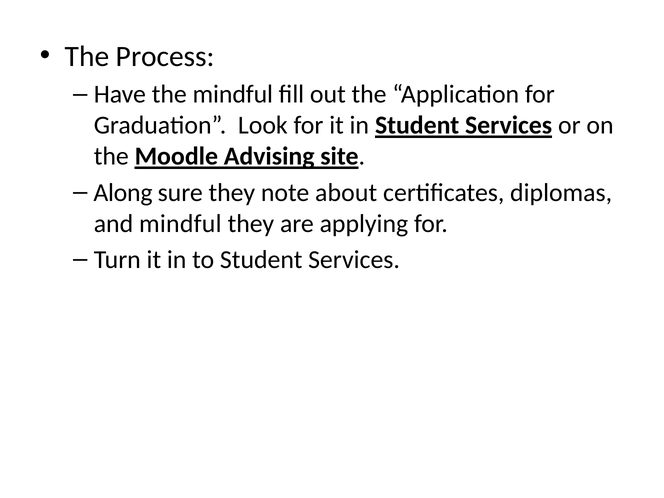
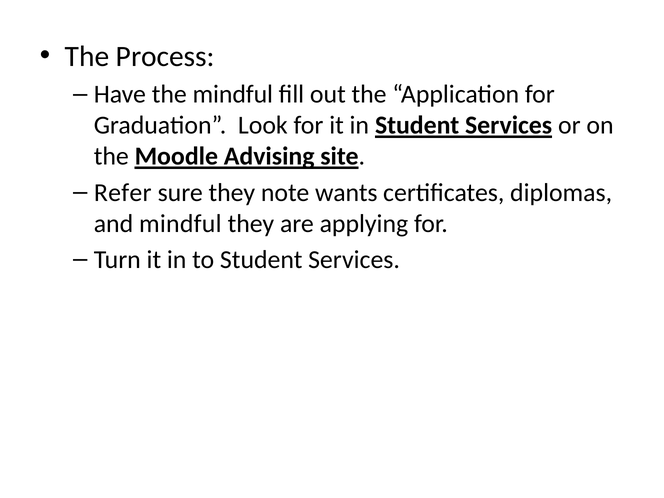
Along: Along -> Refer
about: about -> wants
